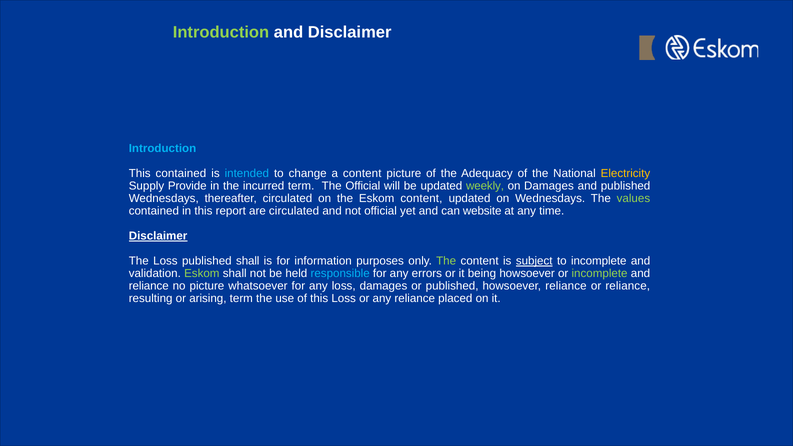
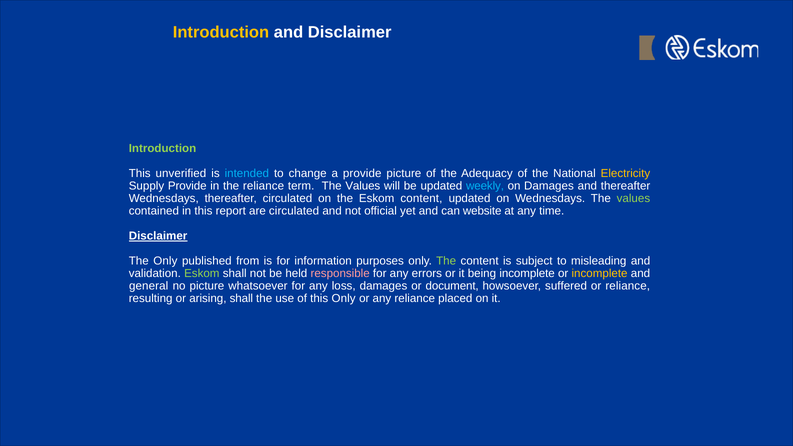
Introduction at (221, 32) colour: light green -> yellow
Introduction at (162, 149) colour: light blue -> light green
This contained: contained -> unverified
a content: content -> provide
the incurred: incurred -> reliance
term The Official: Official -> Values
weekly colour: light green -> light blue
and published: published -> thereafter
The Loss: Loss -> Only
published shall: shall -> from
subject underline: present -> none
to incomplete: incomplete -> misleading
responsible colour: light blue -> pink
being howsoever: howsoever -> incomplete
incomplete at (600, 274) colour: light green -> yellow
reliance at (149, 286): reliance -> general
or published: published -> document
howsoever reliance: reliance -> suffered
arising term: term -> shall
this Loss: Loss -> Only
